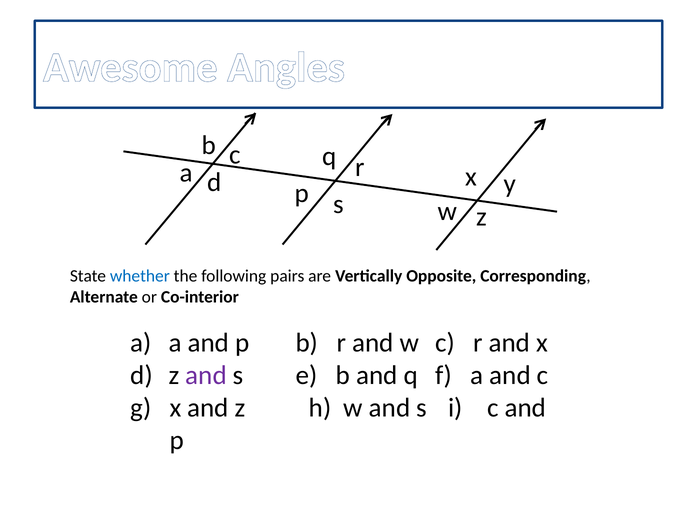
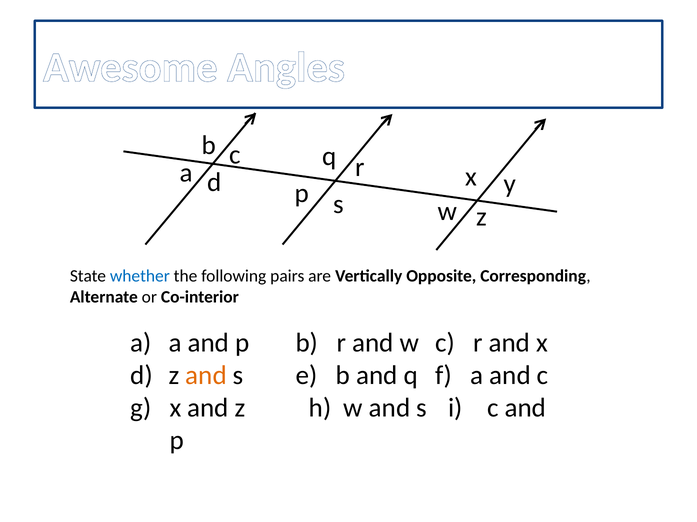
and at (206, 376) colour: purple -> orange
